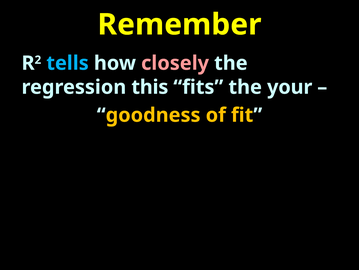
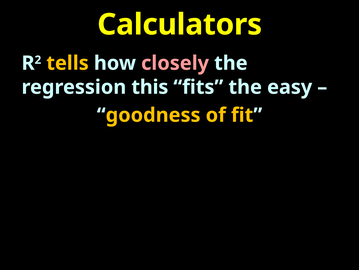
Remember: Remember -> Calculators
tells colour: light blue -> yellow
your: your -> easy
